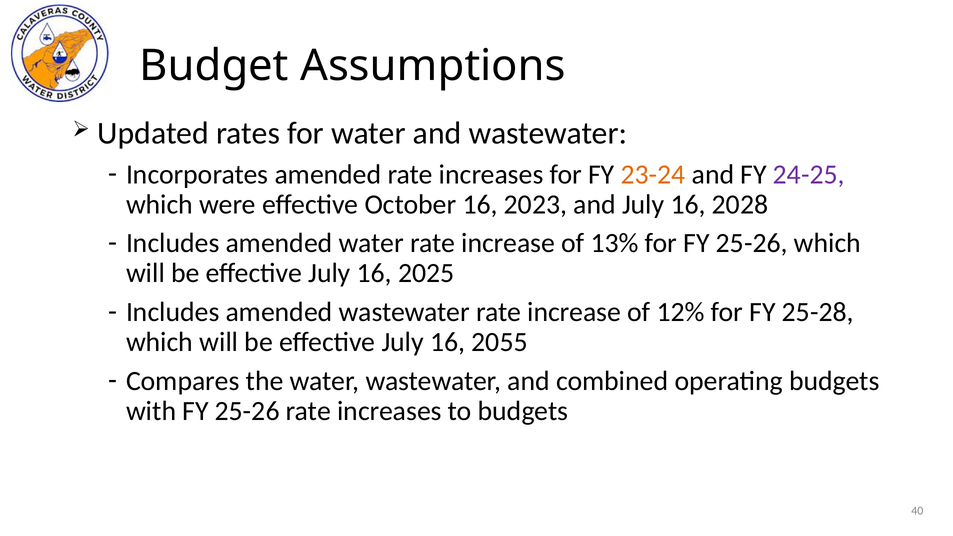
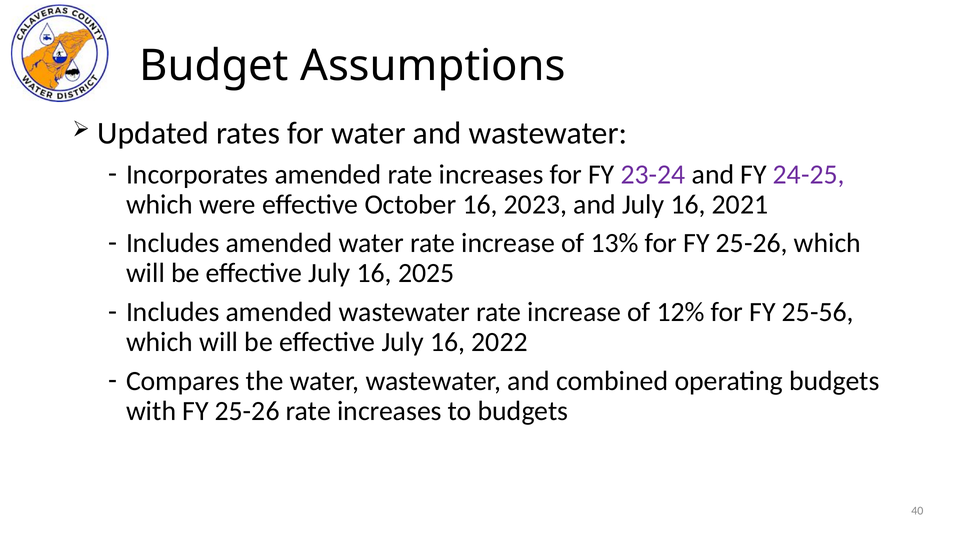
23-24 colour: orange -> purple
2028: 2028 -> 2021
25-28: 25-28 -> 25-56
2055: 2055 -> 2022
